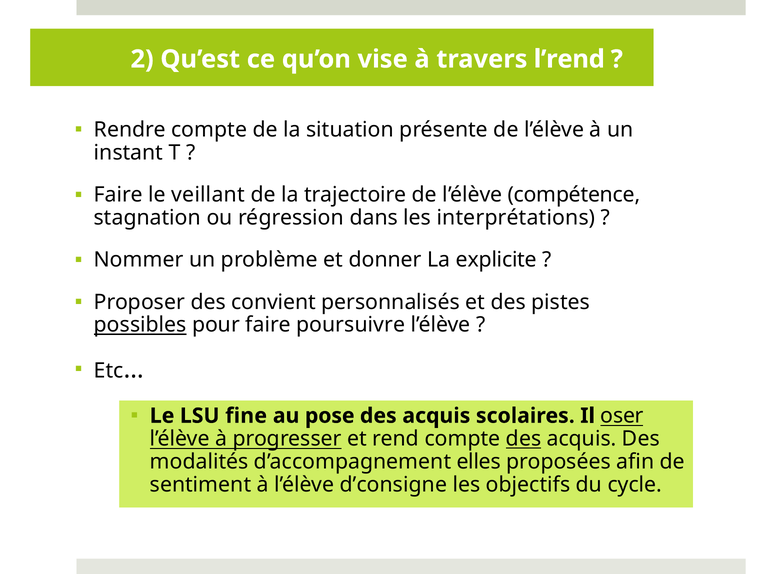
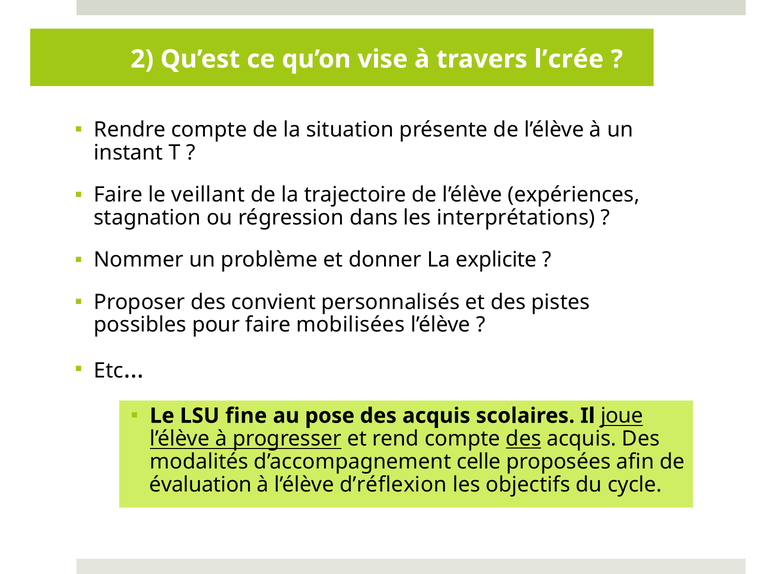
l’rend: l’rend -> l’crée
compétence: compétence -> expériences
possibles underline: present -> none
poursuivre: poursuivre -> mobilisées
oser: oser -> joue
elles: elles -> celle
sentiment: sentiment -> évaluation
d’consigne: d’consigne -> d’réflexion
